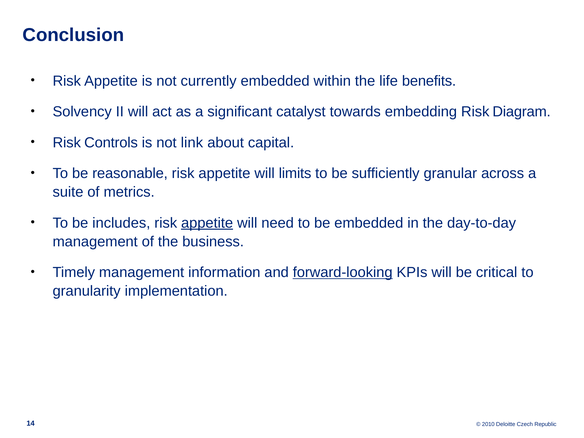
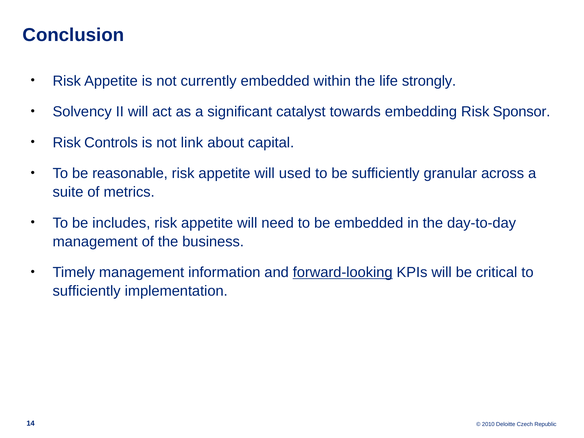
benefits: benefits -> strongly
Diagram: Diagram -> Sponsor
limits: limits -> used
appetite at (207, 223) underline: present -> none
granularity at (87, 291): granularity -> sufficiently
